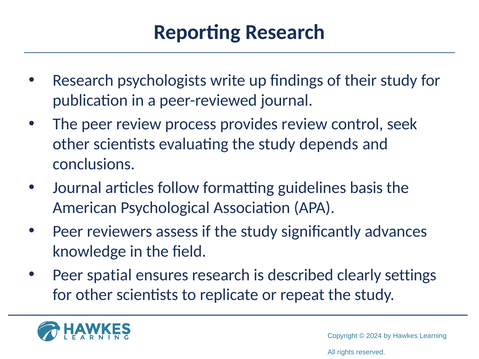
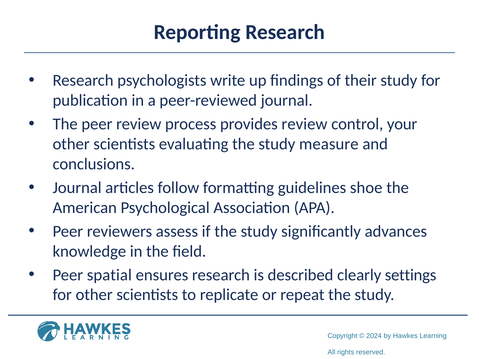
seek: seek -> your
depends: depends -> measure
basis: basis -> shoe
